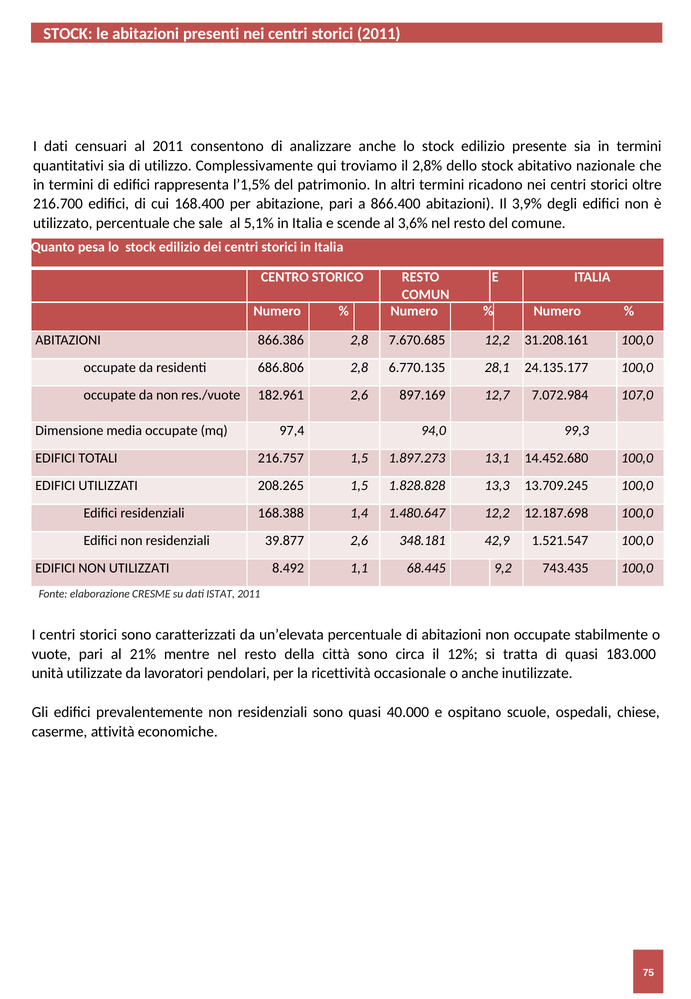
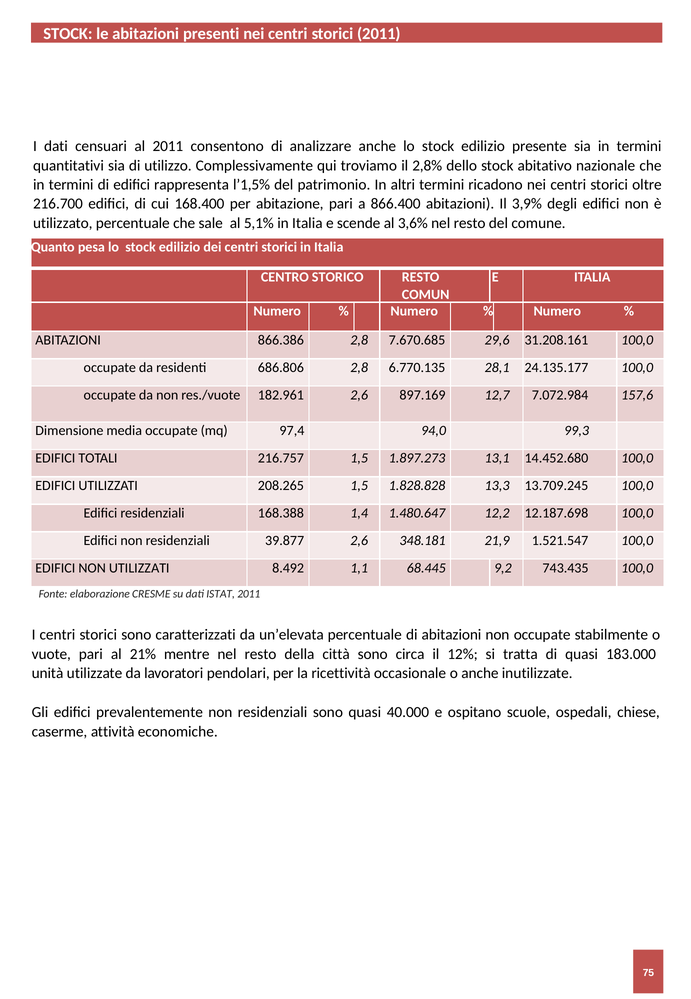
7.670.685 12,2: 12,2 -> 29,6
107,0: 107,0 -> 157,6
42,9: 42,9 -> 21,9
